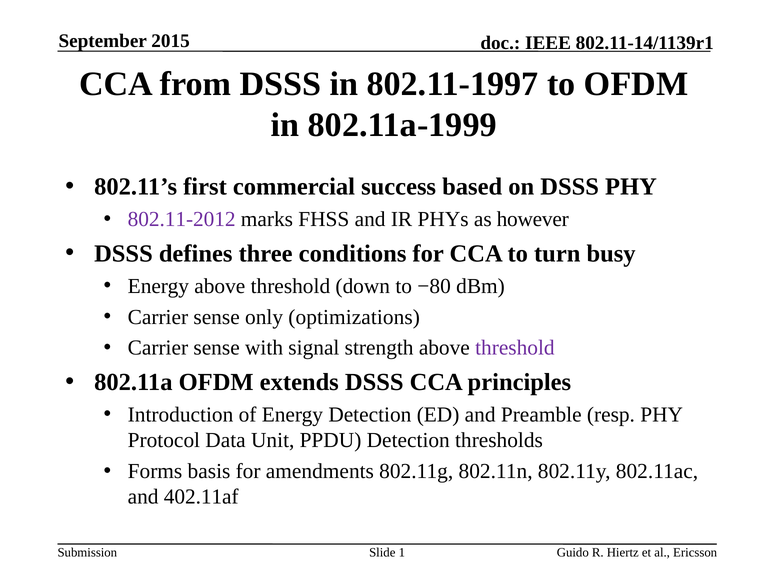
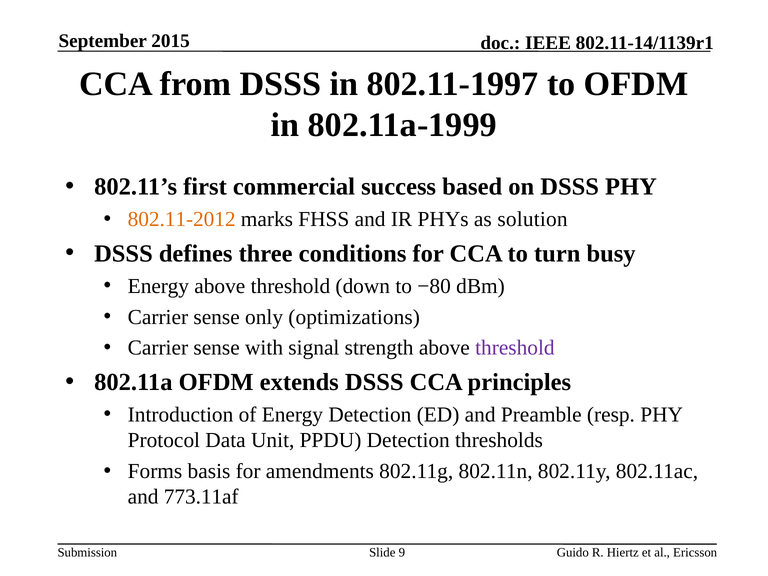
802.11-2012 colour: purple -> orange
however: however -> solution
402.11af: 402.11af -> 773.11af
1: 1 -> 9
